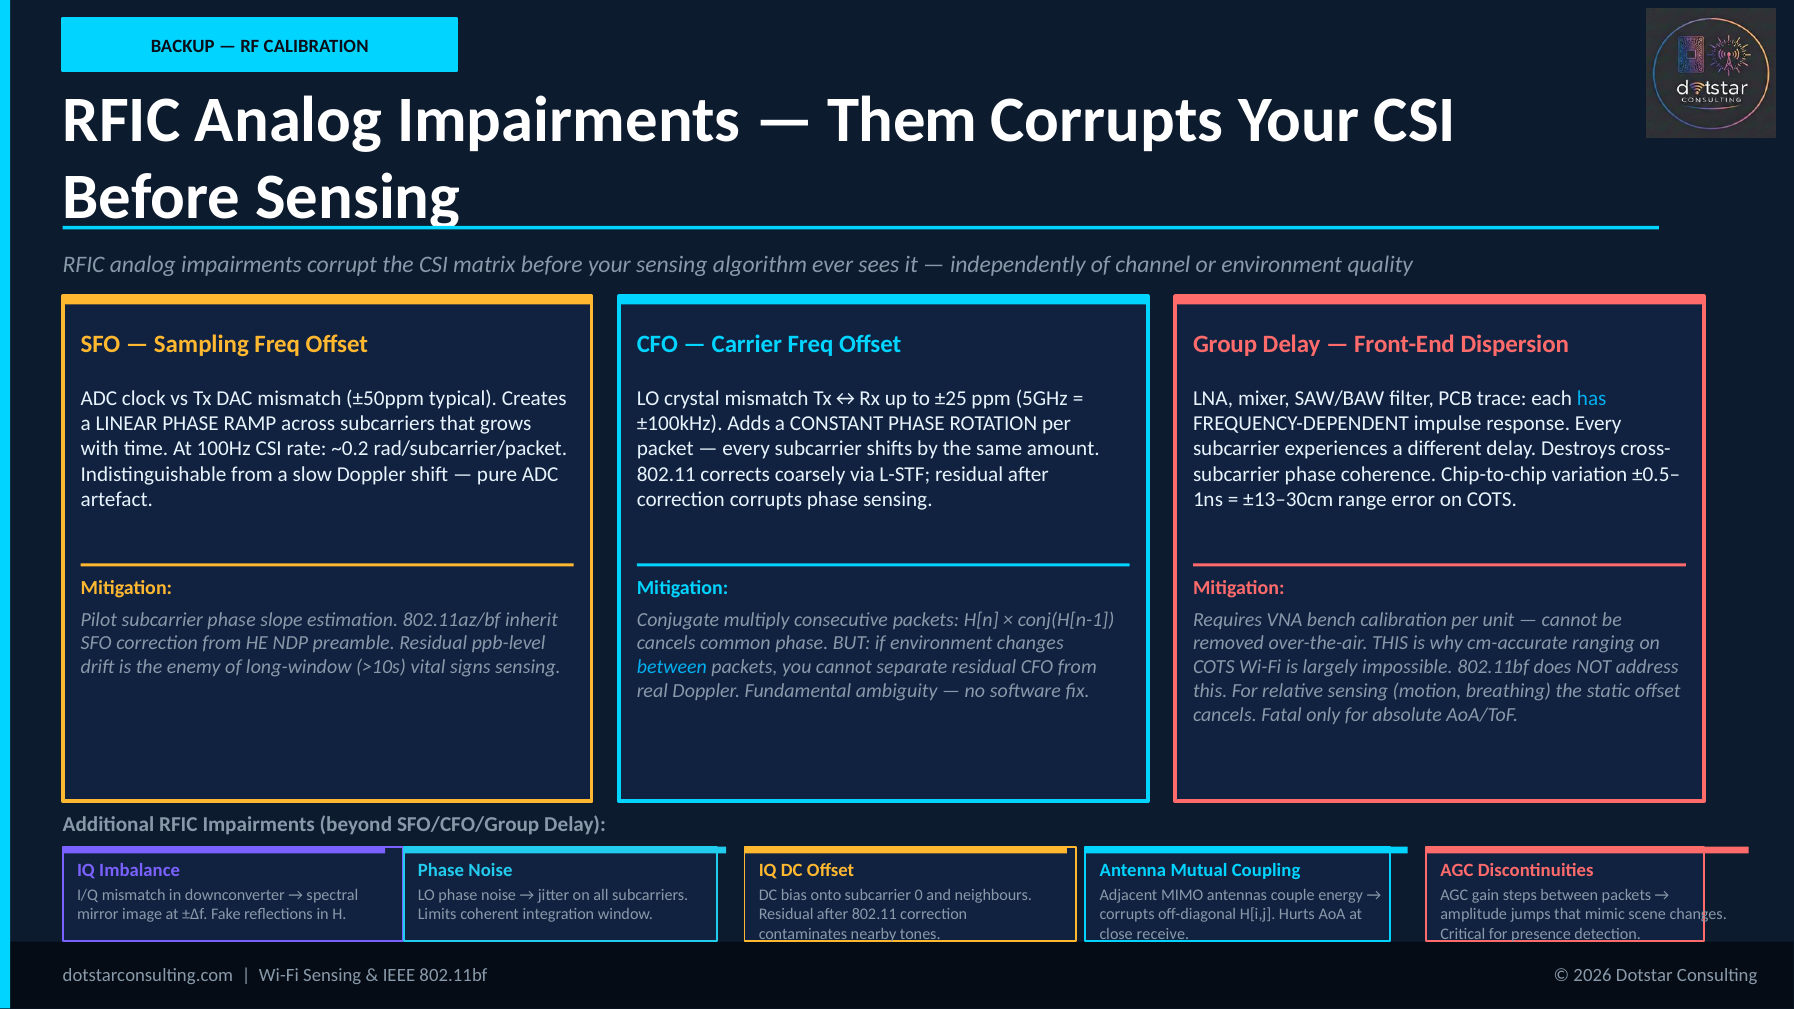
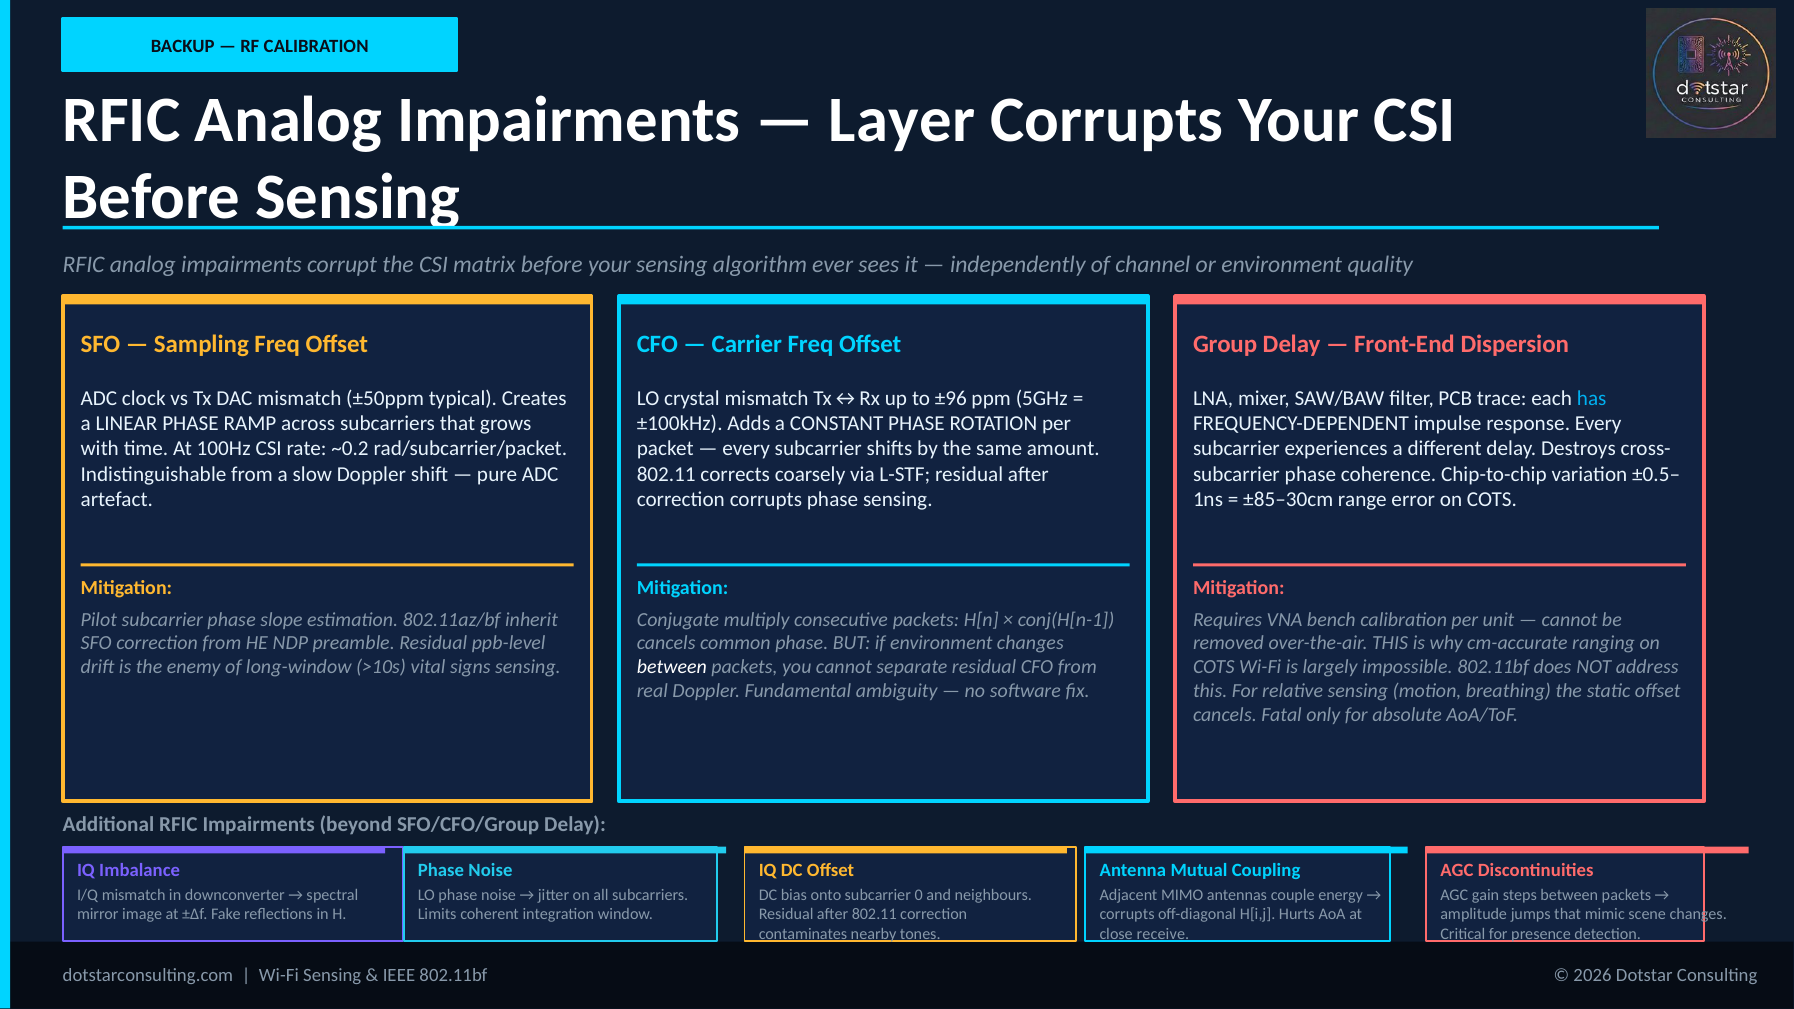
Them: Them -> Layer
±25: ±25 -> ±96
±13–30cm: ±13–30cm -> ±85–30cm
between at (672, 667) colour: light blue -> white
